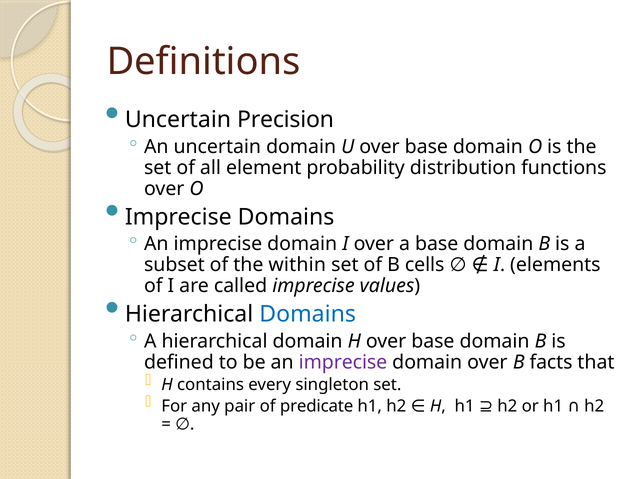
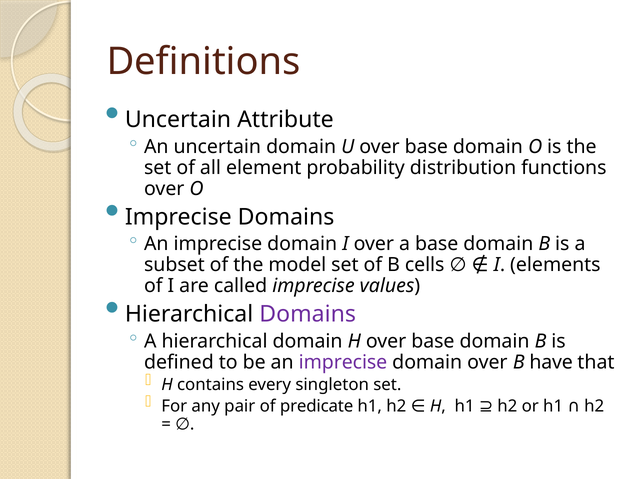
Precision: Precision -> Attribute
within: within -> model
Domains at (308, 314) colour: blue -> purple
facts: facts -> have
